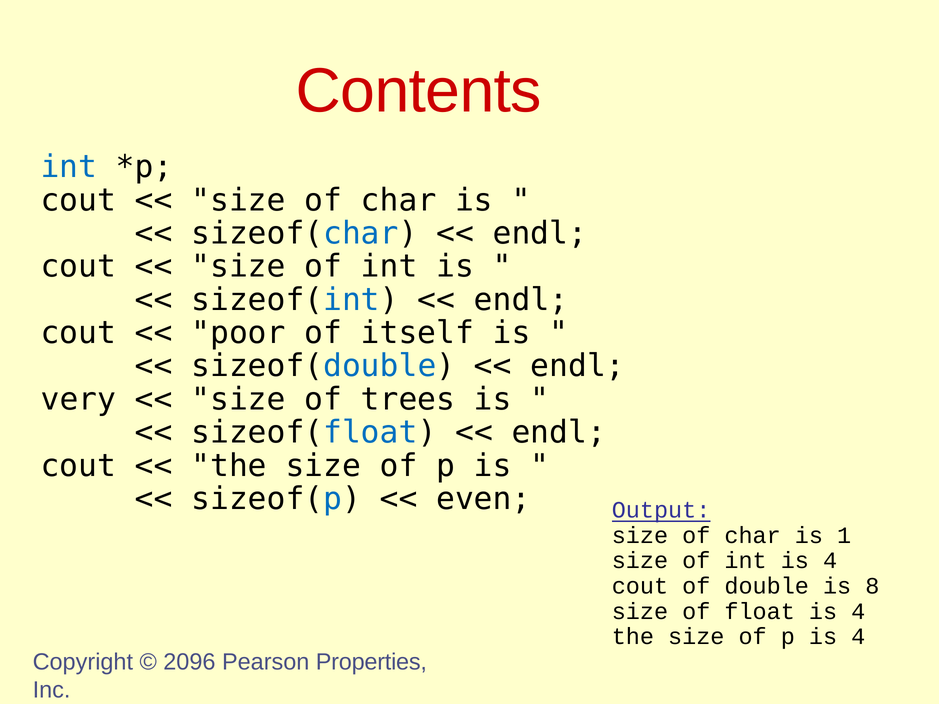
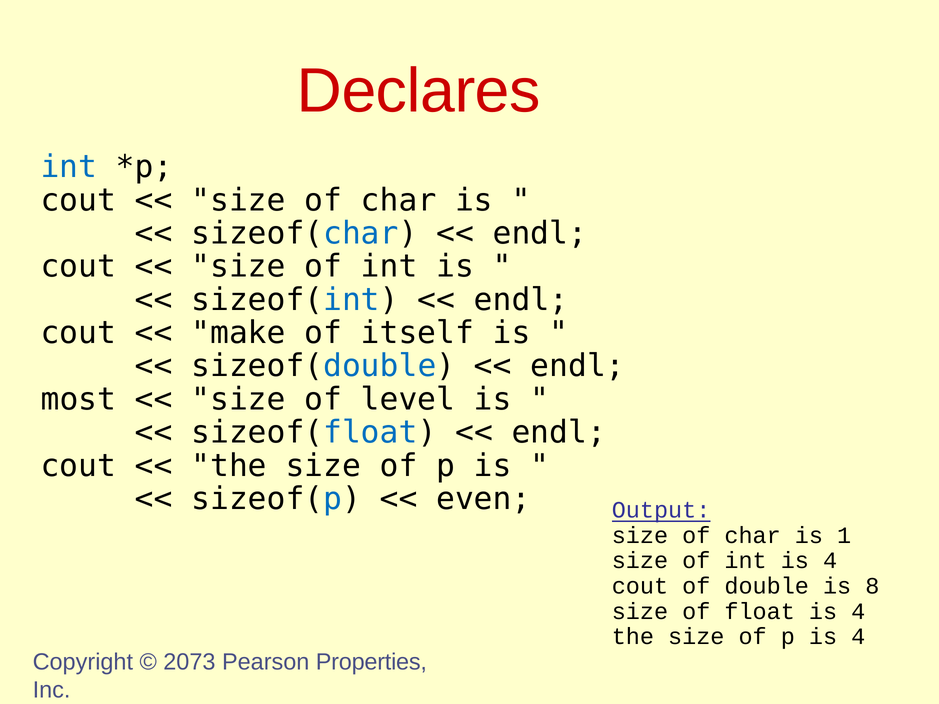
Contents: Contents -> Declares
poor: poor -> make
very: very -> most
trees: trees -> level
2096: 2096 -> 2073
